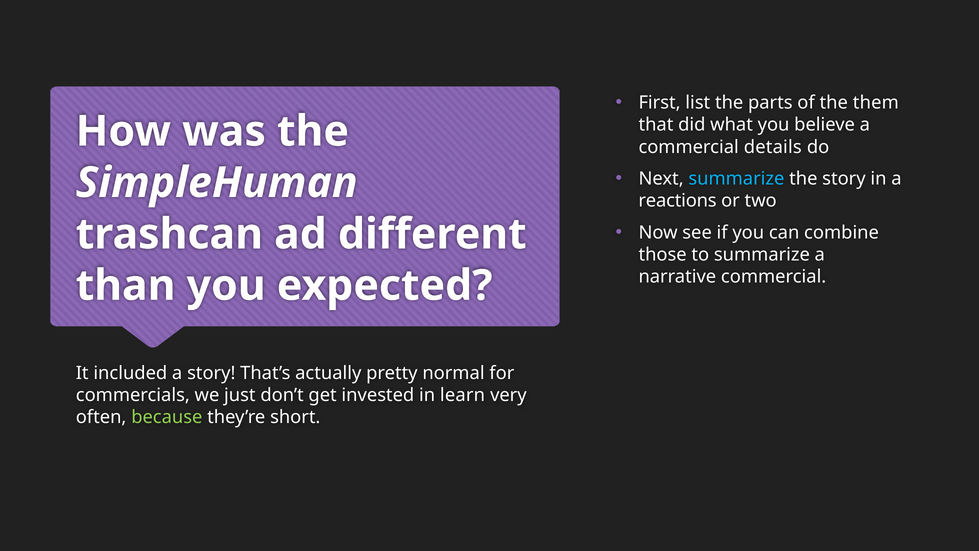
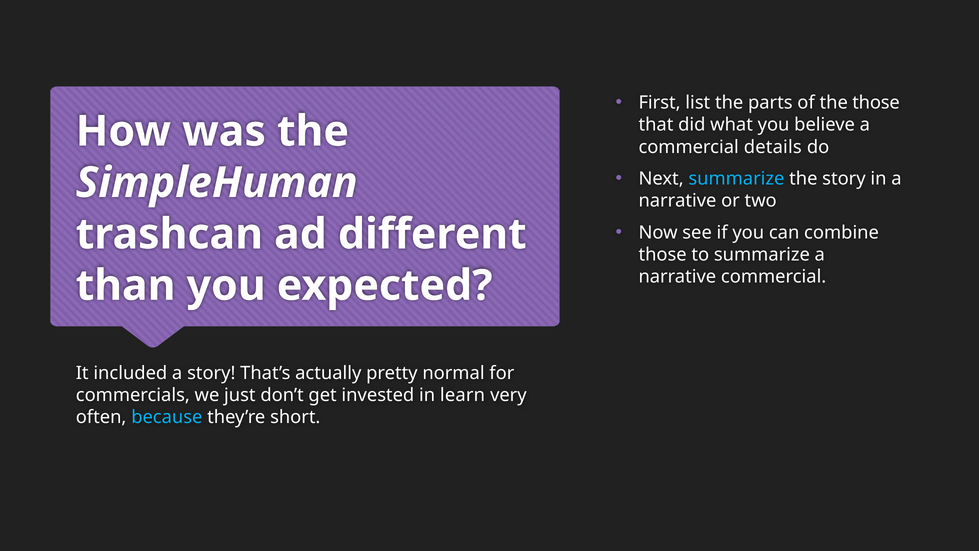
the them: them -> those
reactions at (678, 201): reactions -> narrative
because colour: light green -> light blue
